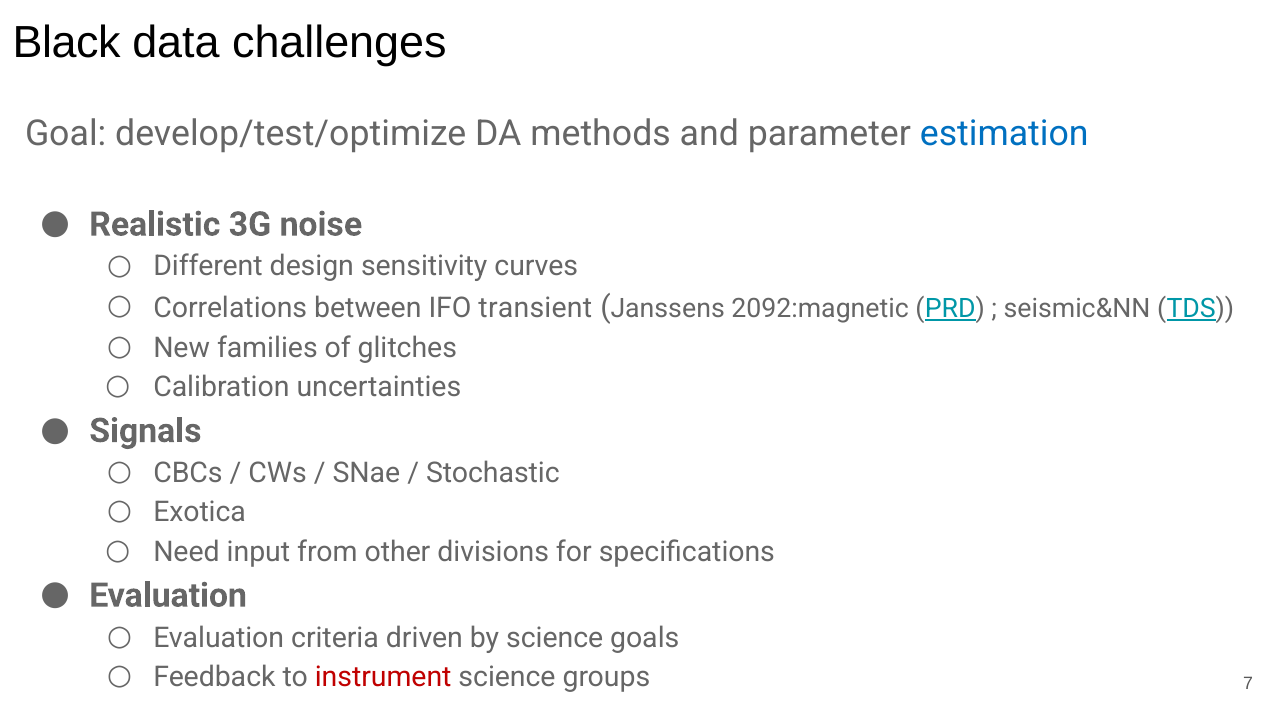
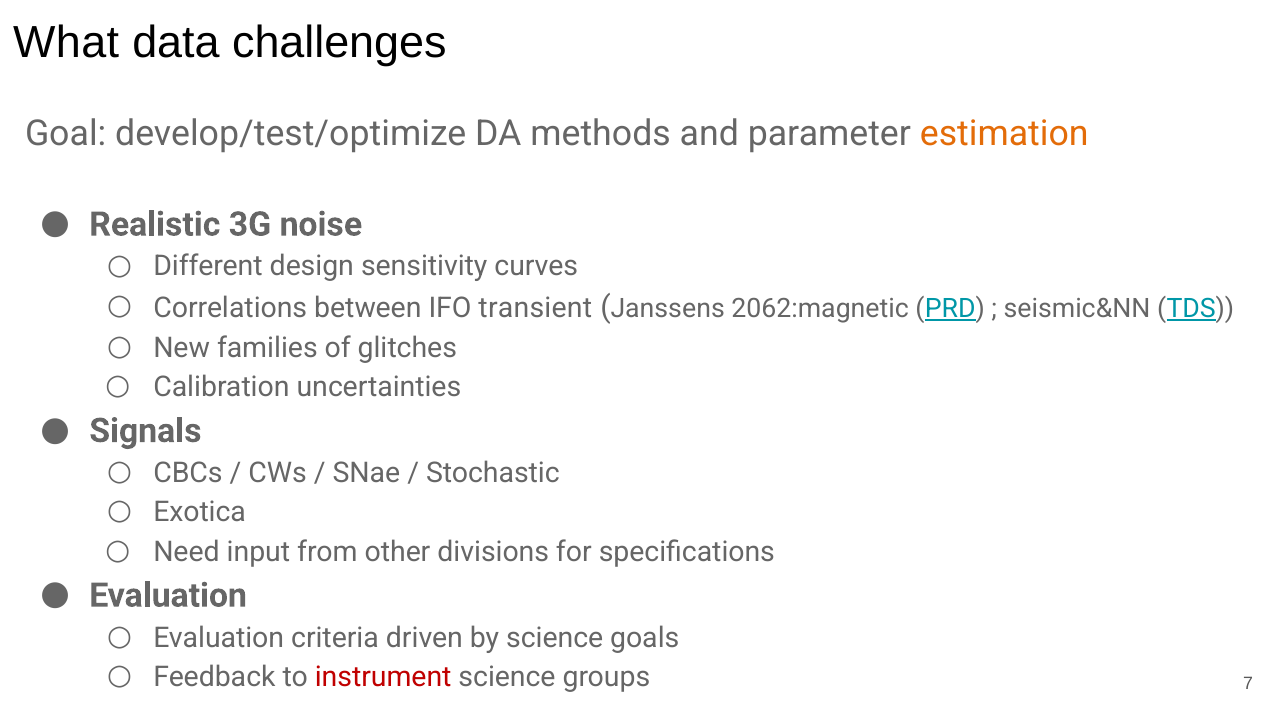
Black: Black -> What
estimation colour: blue -> orange
2092:magnetic: 2092:magnetic -> 2062:magnetic
